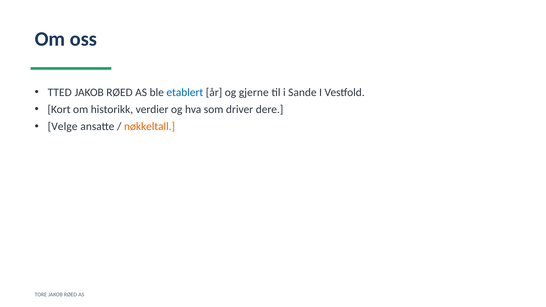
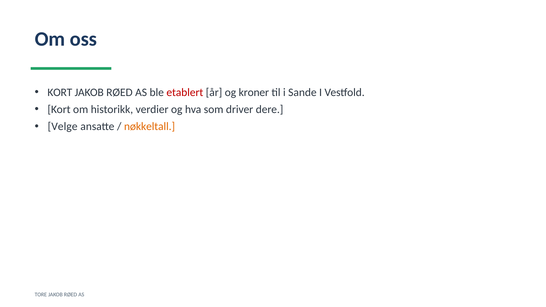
TTED at (60, 92): TTED -> KORT
etablert colour: blue -> red
gjerne: gjerne -> kroner
